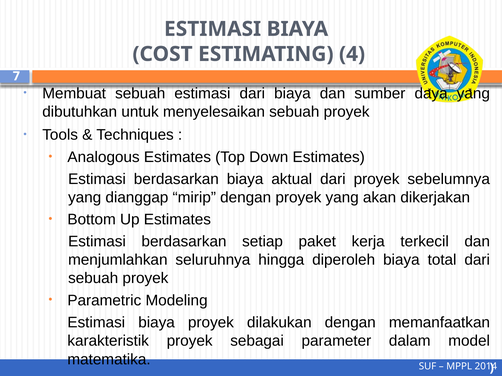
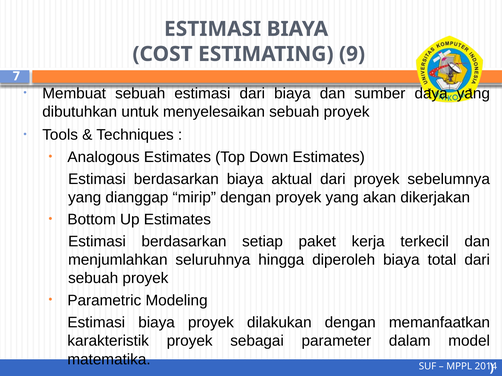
4: 4 -> 9
